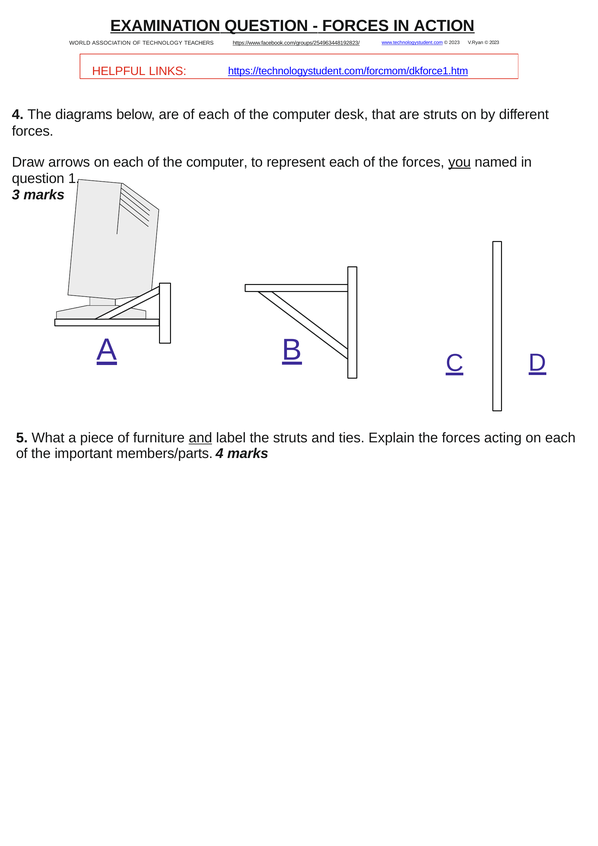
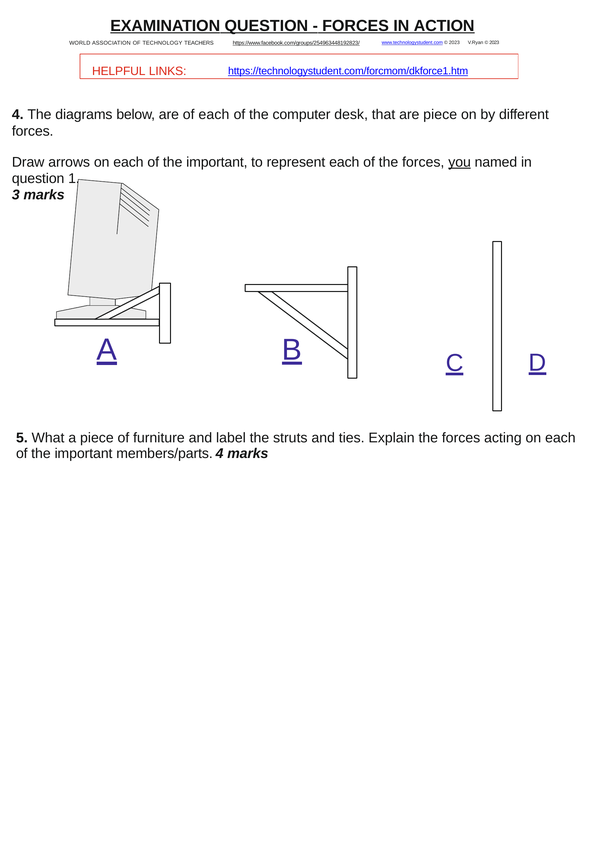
are struts: struts -> piece
computer at (217, 162): computer -> important
and at (200, 438) underline: present -> none
